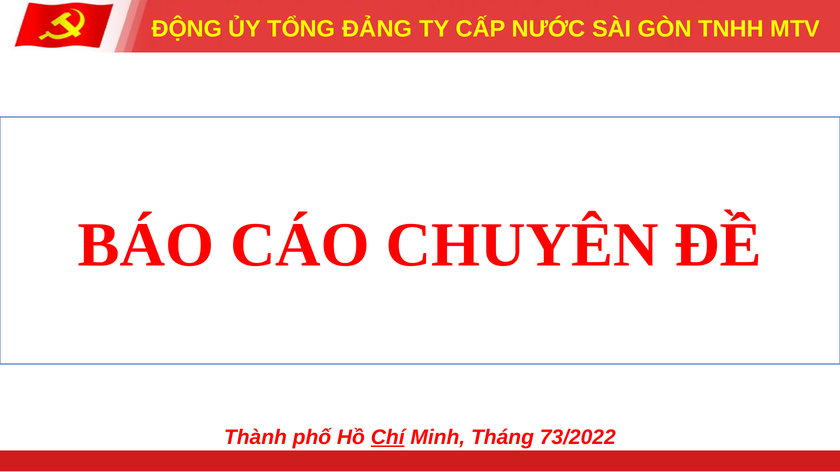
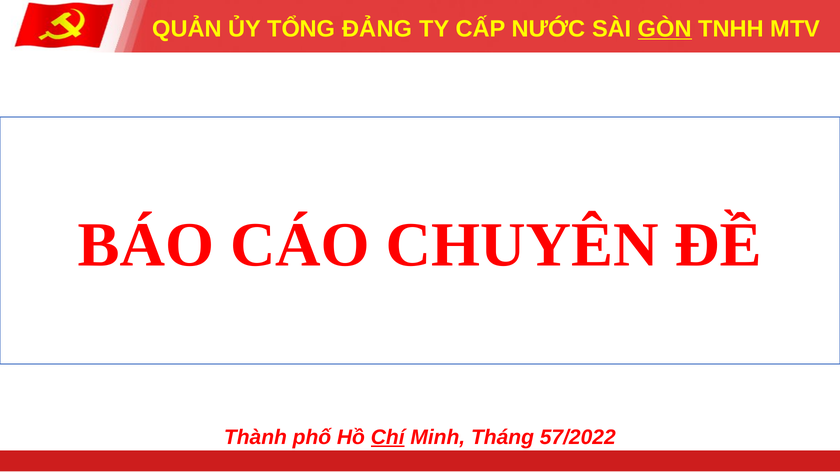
ĐỘNG: ĐỘNG -> QUẢN
GÒN underline: none -> present
73/2022: 73/2022 -> 57/2022
